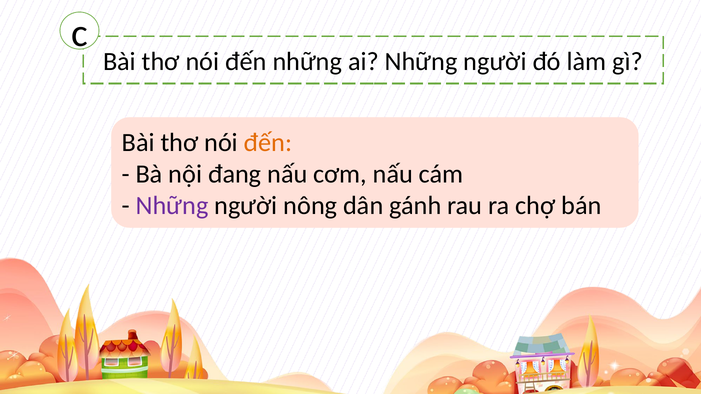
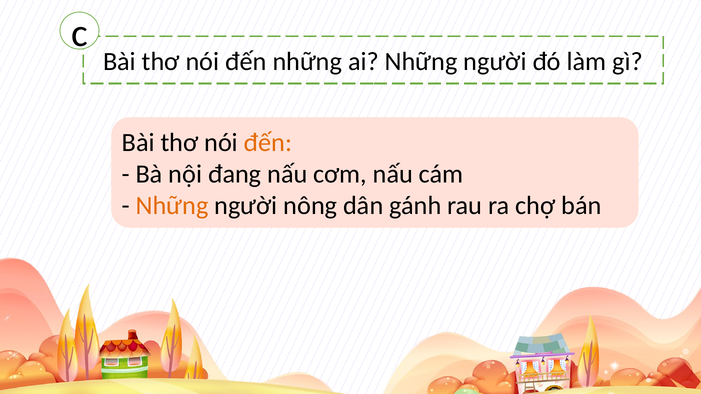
Những at (172, 206) colour: purple -> orange
